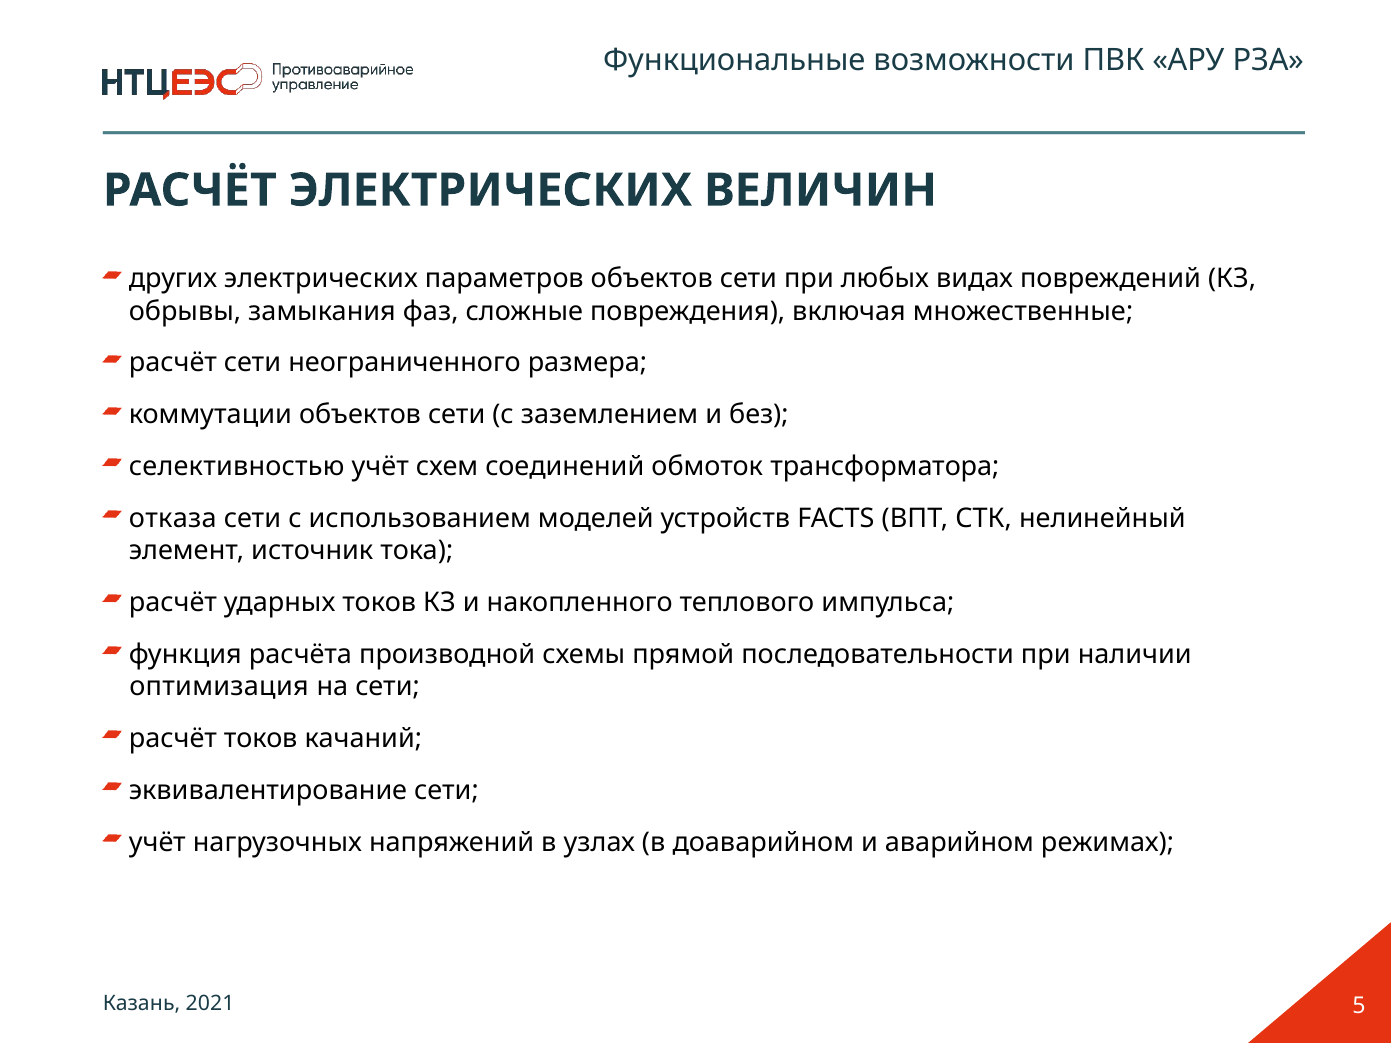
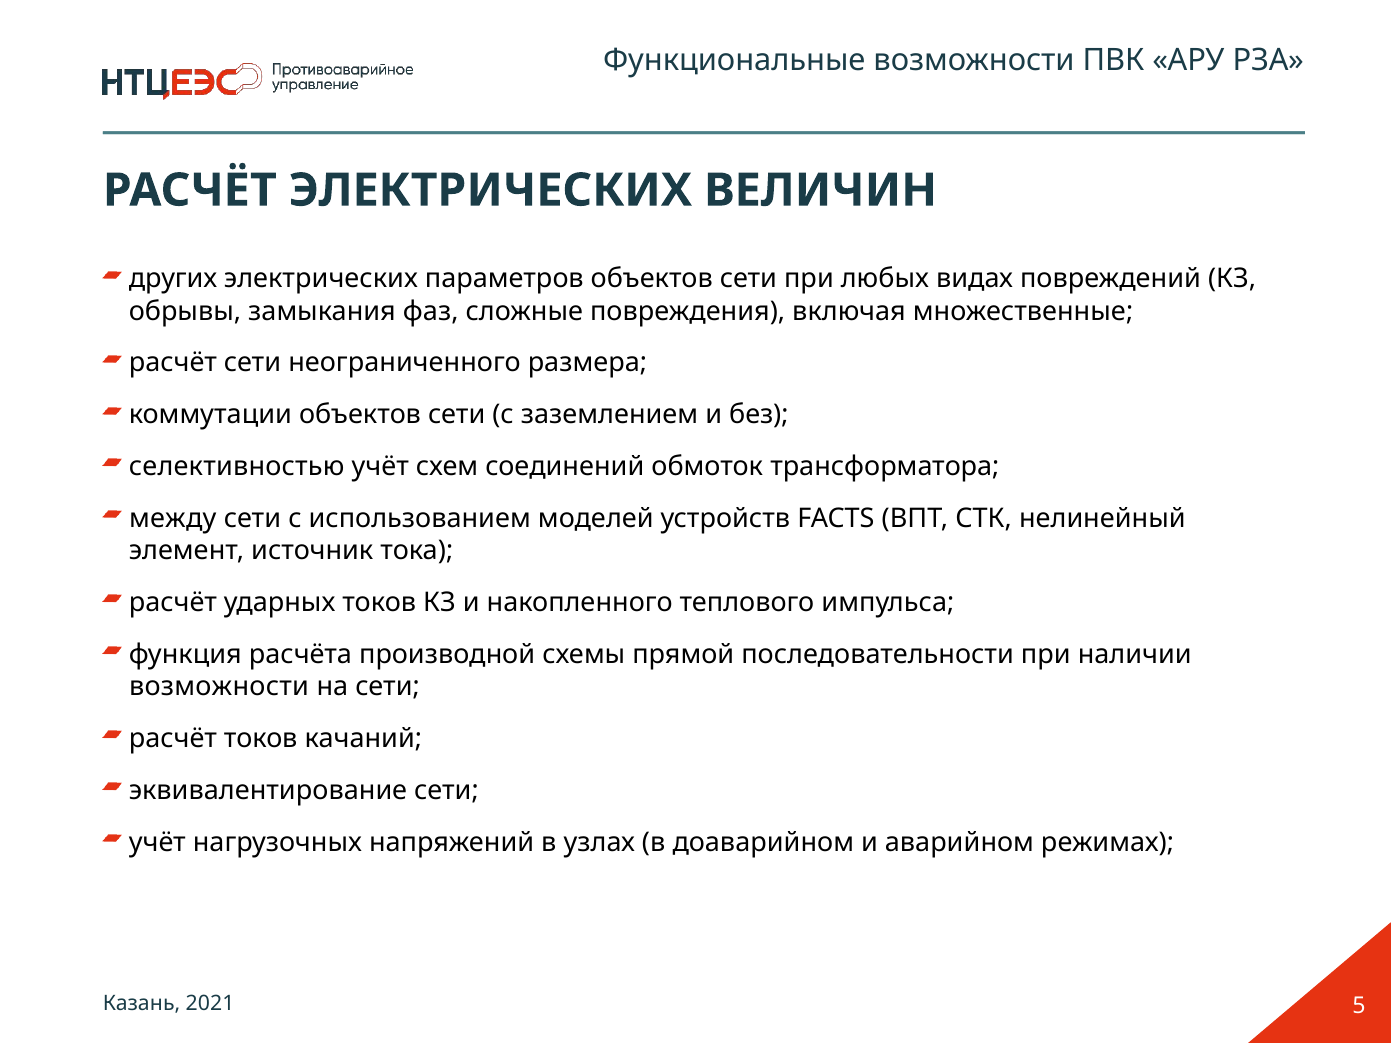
отказа: отказа -> между
оптимизация at (219, 687): оптимизация -> возможности
